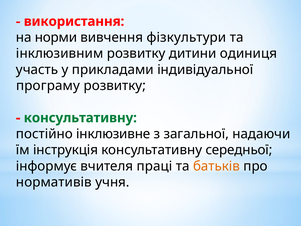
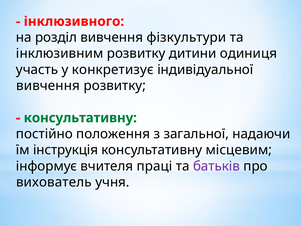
використання: використання -> інклюзивного
норми: норми -> розділ
прикладами: прикладами -> конкретизує
програму at (48, 86): програму -> вивчення
інклюзивне: інклюзивне -> положення
середньої: середньої -> місцевим
батьків colour: orange -> purple
нормативів: нормативів -> вихователь
